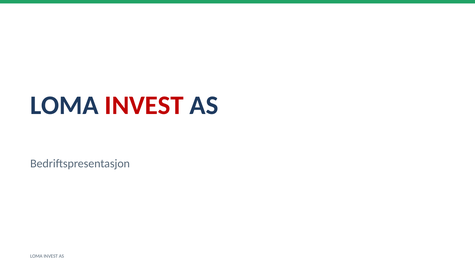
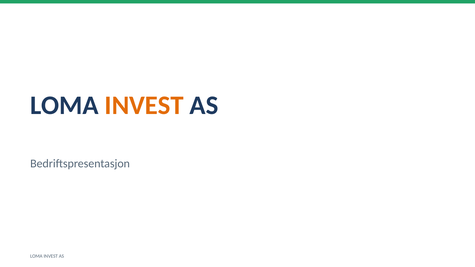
INVEST at (144, 105) colour: red -> orange
